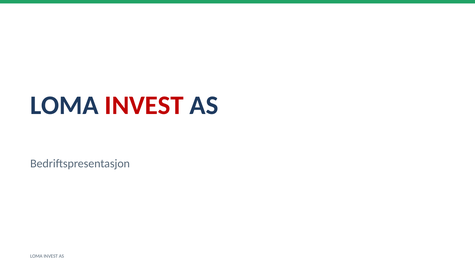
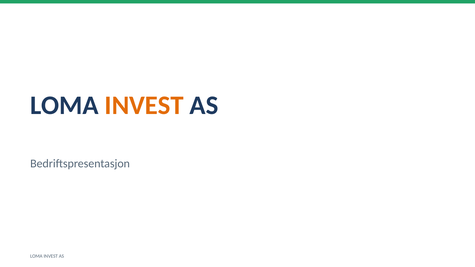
INVEST at (144, 105) colour: red -> orange
